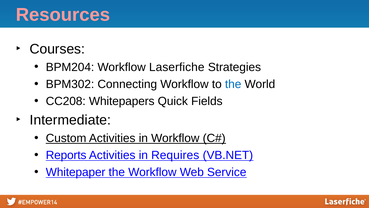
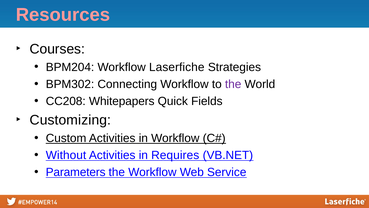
the at (233, 84) colour: blue -> purple
Intermediate: Intermediate -> Customizing
Reports: Reports -> Without
Whitepaper: Whitepaper -> Parameters
